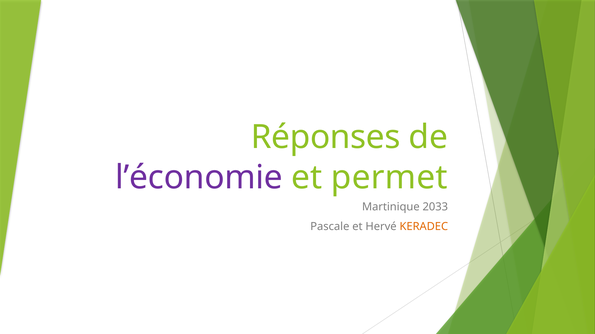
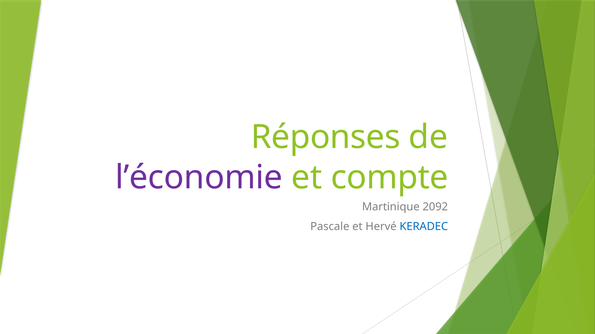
permet: permet -> compte
2033: 2033 -> 2092
KERADEC colour: orange -> blue
